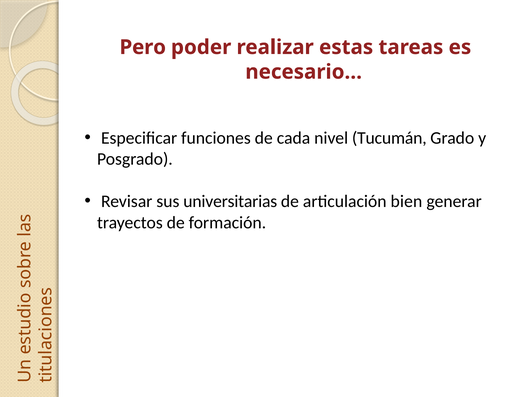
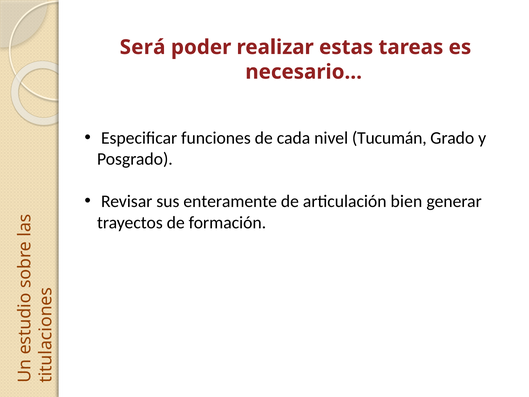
Pero: Pero -> Será
universitarias: universitarias -> enteramente
